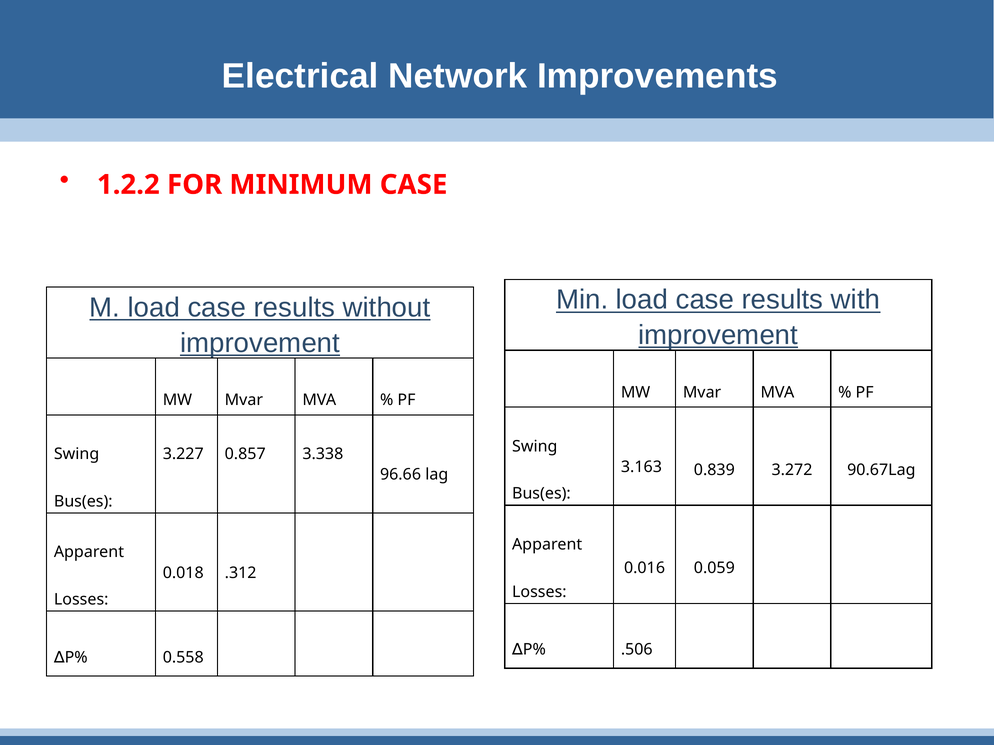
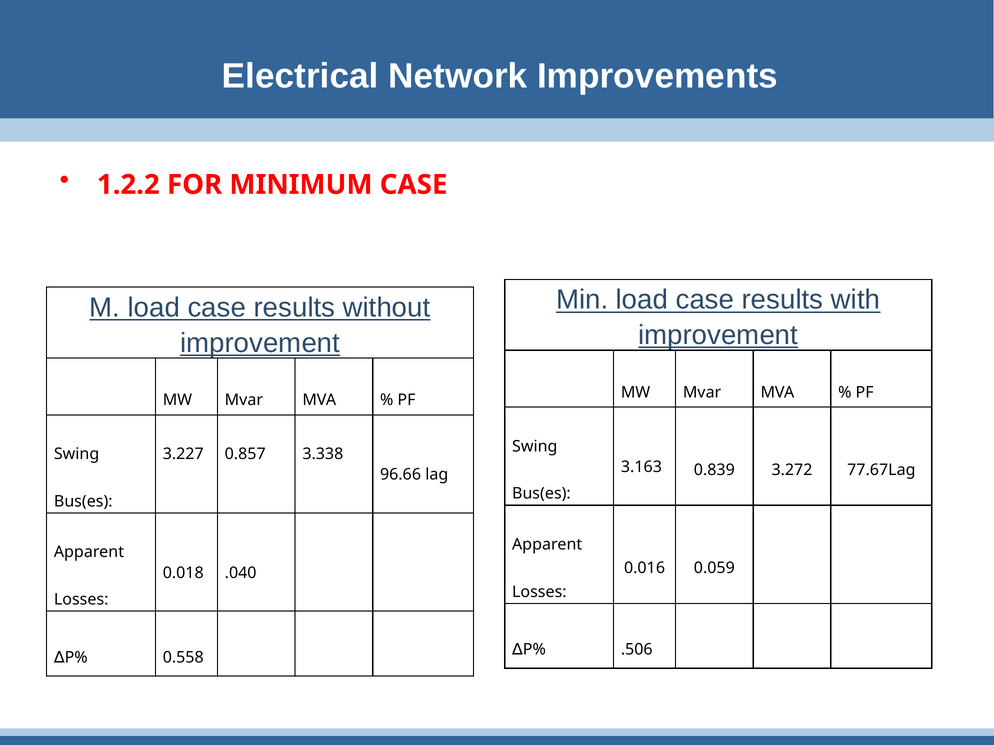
90.67Lag: 90.67Lag -> 77.67Lag
.312: .312 -> .040
